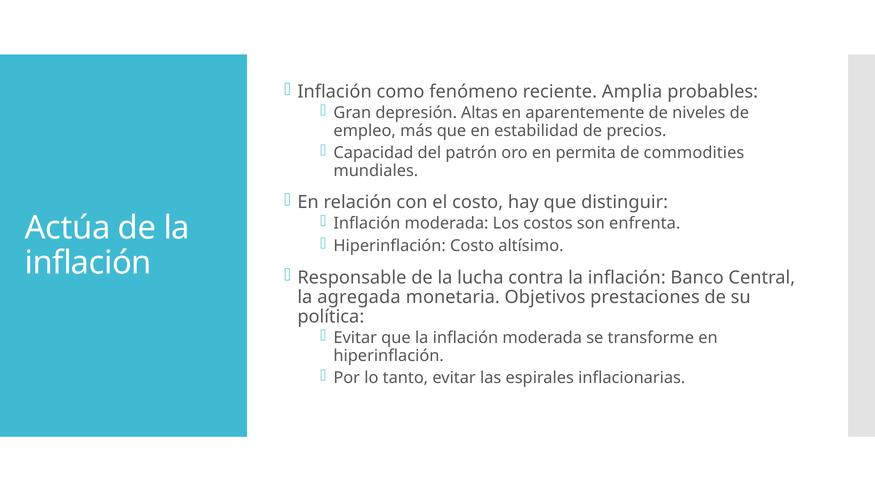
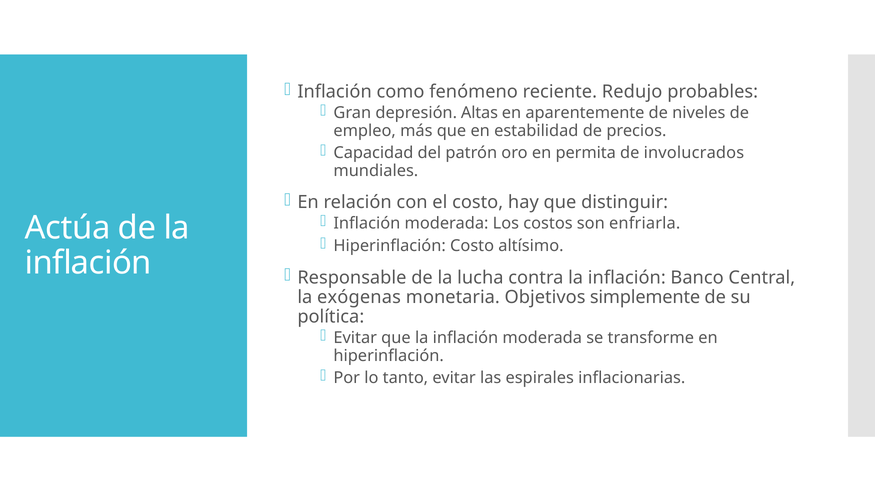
Amplia: Amplia -> Redujo
commodities: commodities -> involucrados
enfrenta: enfrenta -> enfriarla
agregada: agregada -> exógenas
prestaciones: prestaciones -> simplemente
